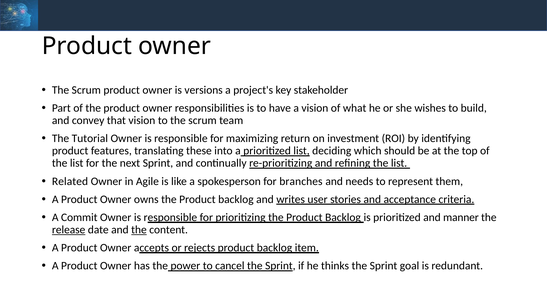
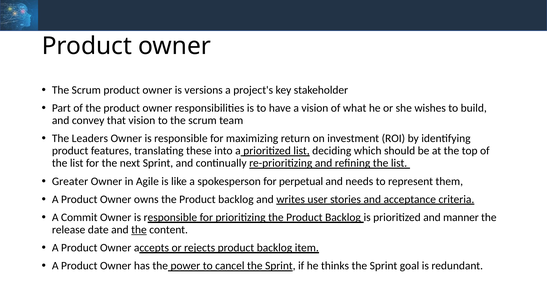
Tutorial: Tutorial -> Leaders
Related: Related -> Greater
branches: branches -> perpetual
release underline: present -> none
